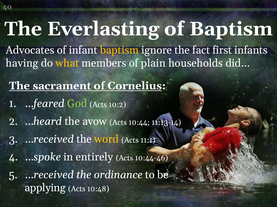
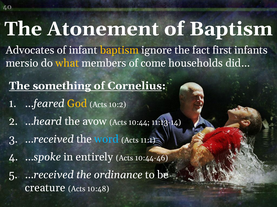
Everlasting: Everlasting -> Atonement
having: having -> mersio
plain: plain -> come
sacrament: sacrament -> something
God colour: light green -> yellow
word colour: yellow -> light blue
applying: applying -> creature
